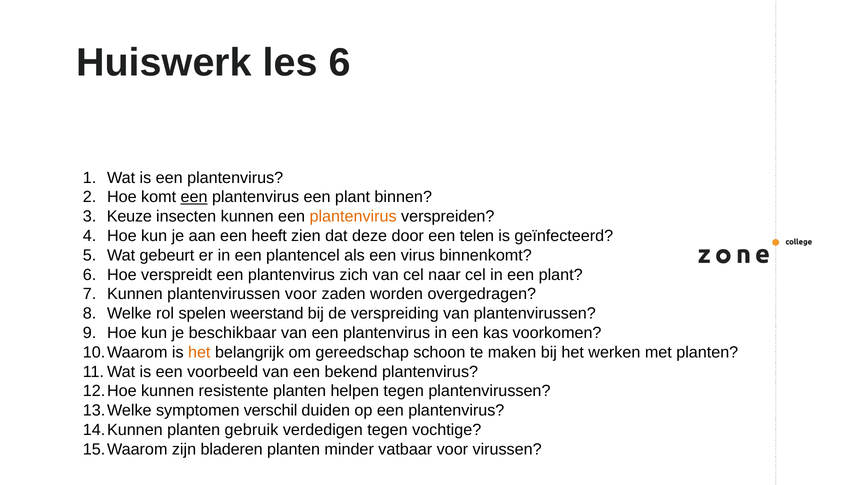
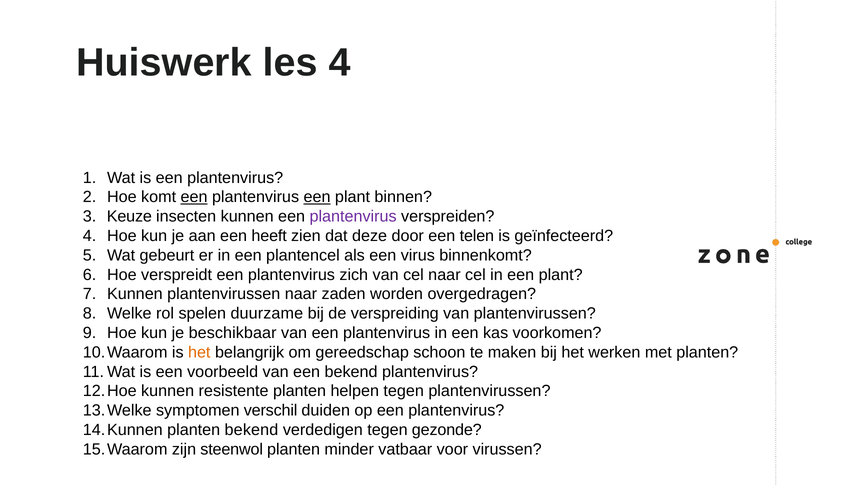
les 6: 6 -> 4
een at (317, 197) underline: none -> present
plantenvirus at (353, 216) colour: orange -> purple
plantenvirussen voor: voor -> naar
weerstand: weerstand -> duurzame
planten gebruik: gebruik -> bekend
vochtige: vochtige -> gezonde
bladeren: bladeren -> steenwol
